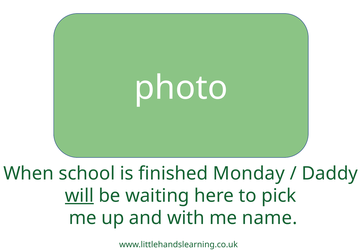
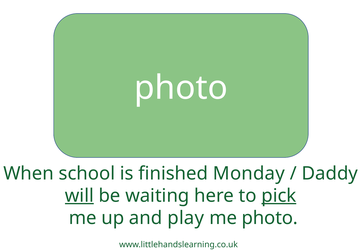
pick underline: none -> present
with: with -> play
me name: name -> photo
